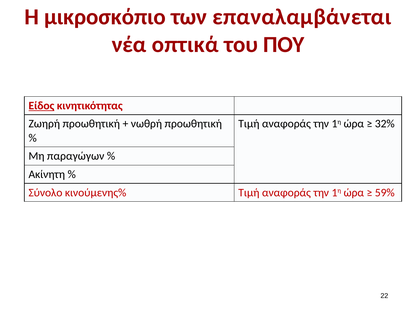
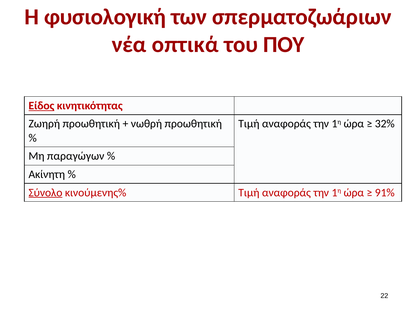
μικροσκόπιο: μικροσκόπιο -> φυσιολογική
επαναλαμβάνεται: επαναλαμβάνεται -> σπερματοζωάριων
Σύνολο underline: none -> present
59%: 59% -> 91%
